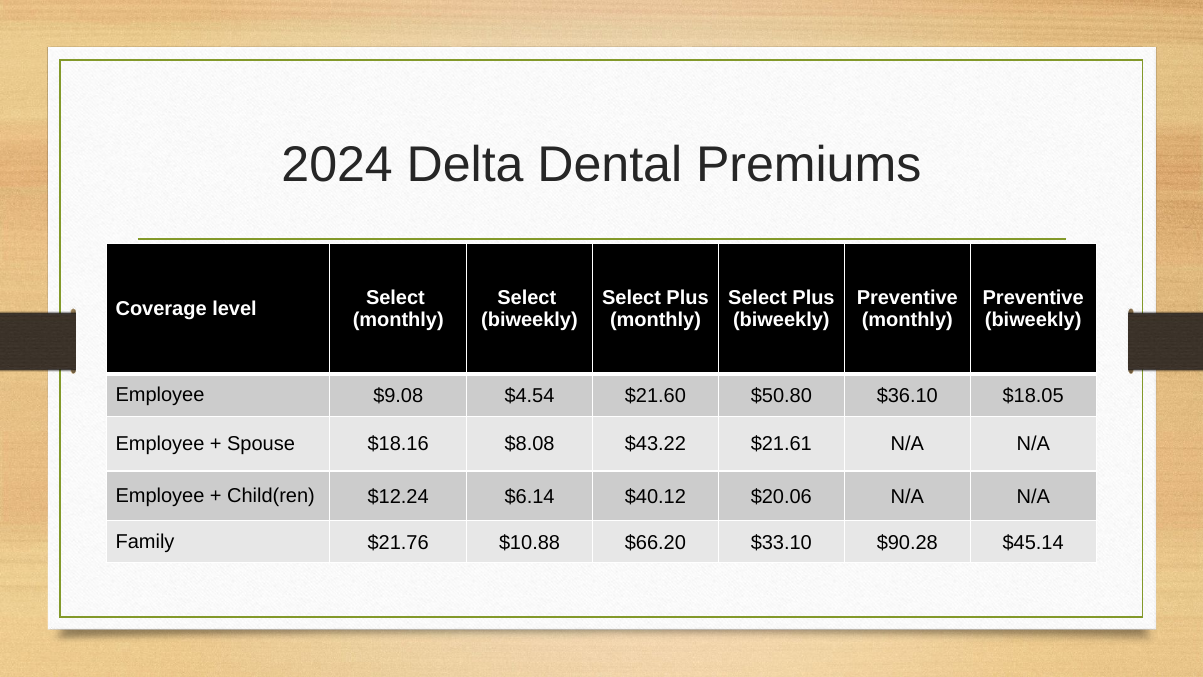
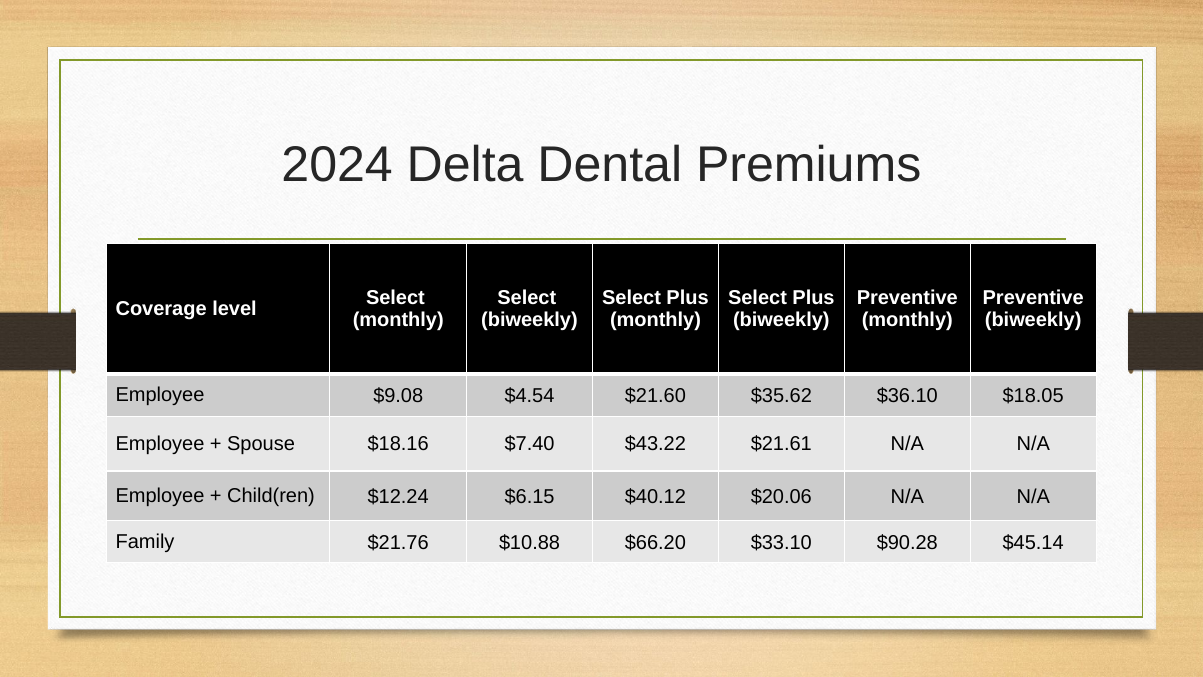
$50.80: $50.80 -> $35.62
$8.08: $8.08 -> $7.40
$6.14: $6.14 -> $6.15
